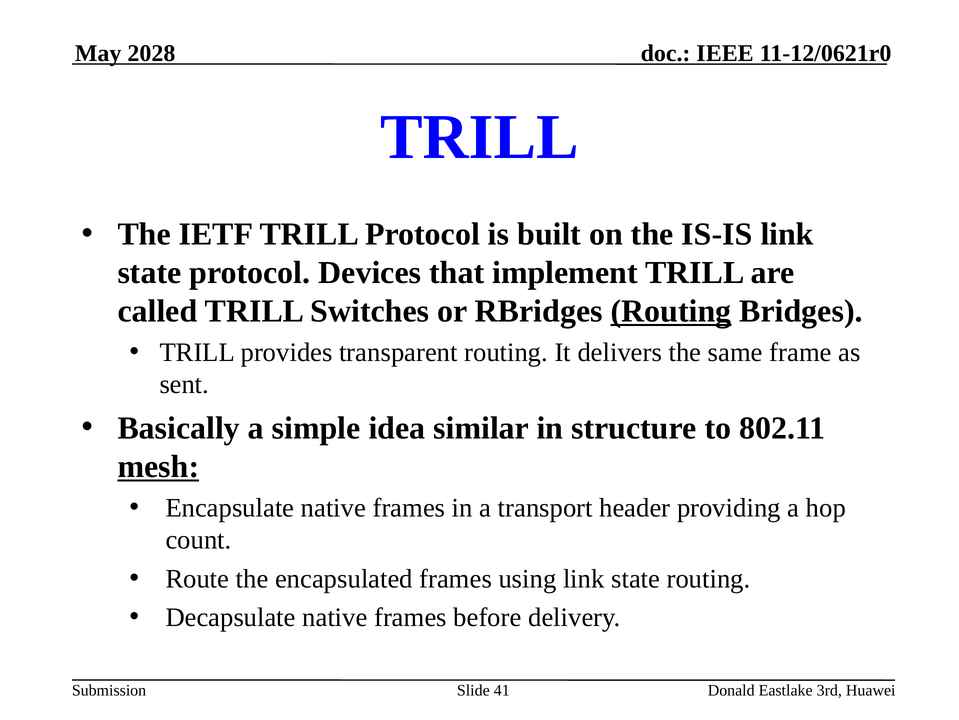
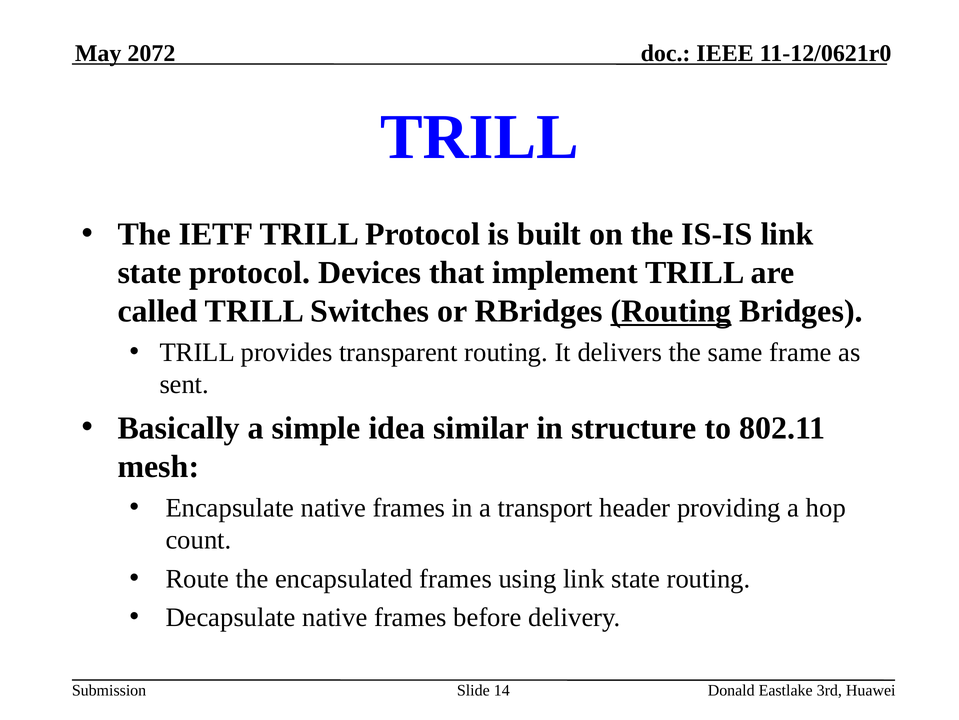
2028: 2028 -> 2072
mesh underline: present -> none
41: 41 -> 14
